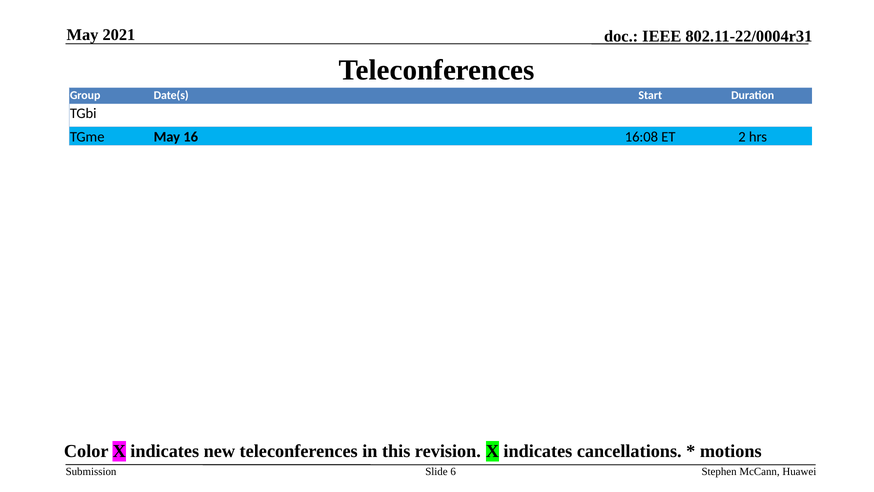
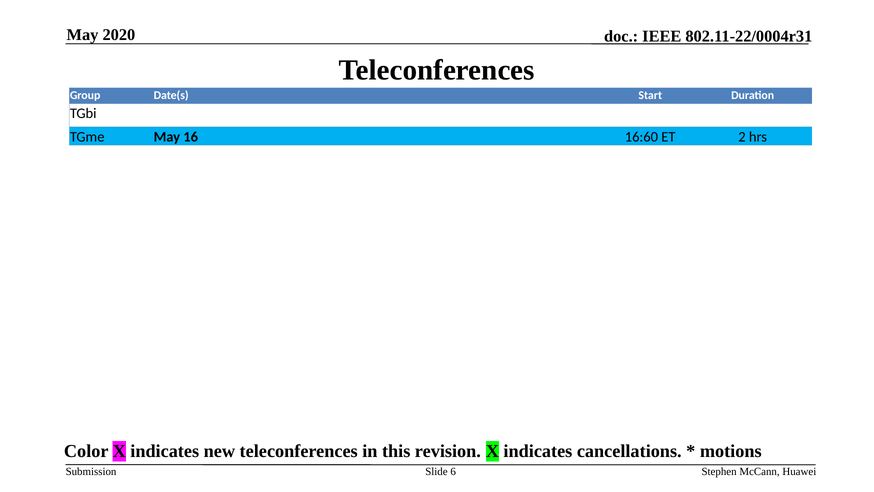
2021: 2021 -> 2020
16:08: 16:08 -> 16:60
